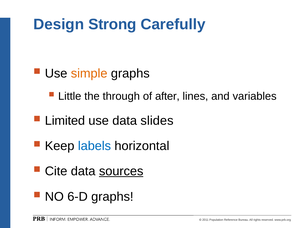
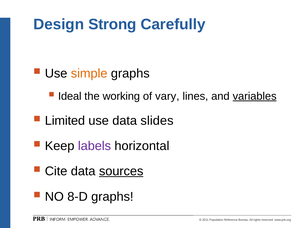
Little: Little -> Ideal
through: through -> working
after: after -> vary
variables underline: none -> present
labels colour: blue -> purple
6-D: 6-D -> 8-D
